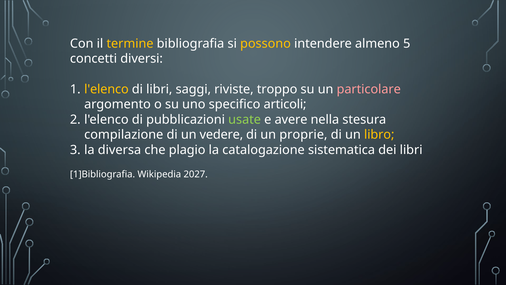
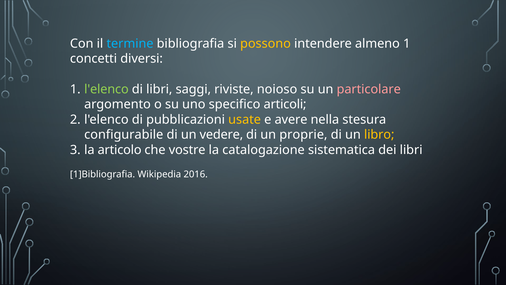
termine colour: yellow -> light blue
almeno 5: 5 -> 1
l'elenco at (106, 89) colour: yellow -> light green
troppo: troppo -> noioso
usate colour: light green -> yellow
compilazione: compilazione -> configurabile
diversa: diversa -> articolo
plagio: plagio -> vostre
2027: 2027 -> 2016
